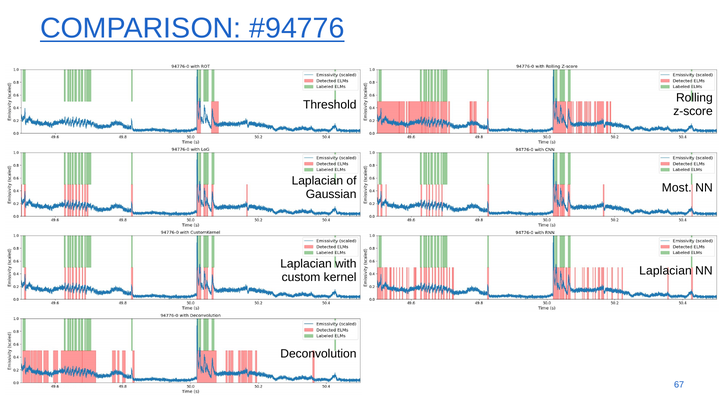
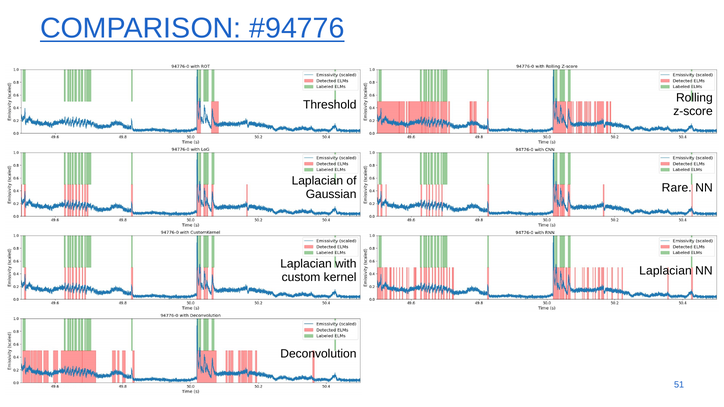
Most: Most -> Rare
67: 67 -> 51
